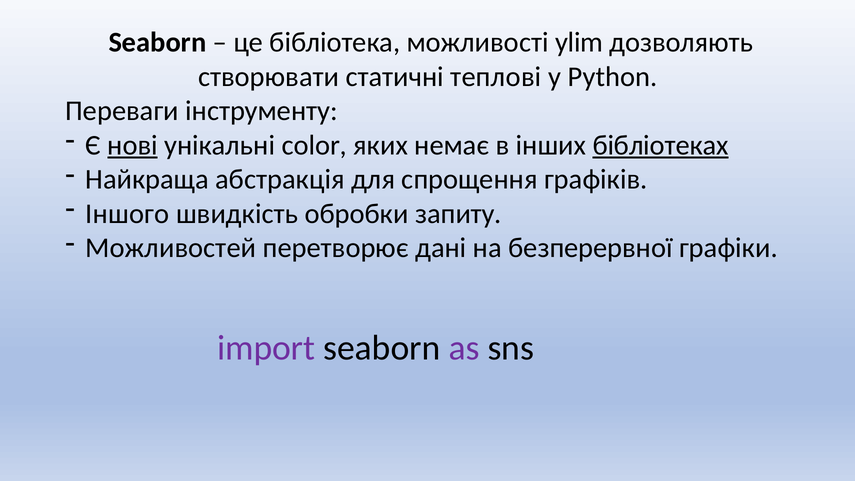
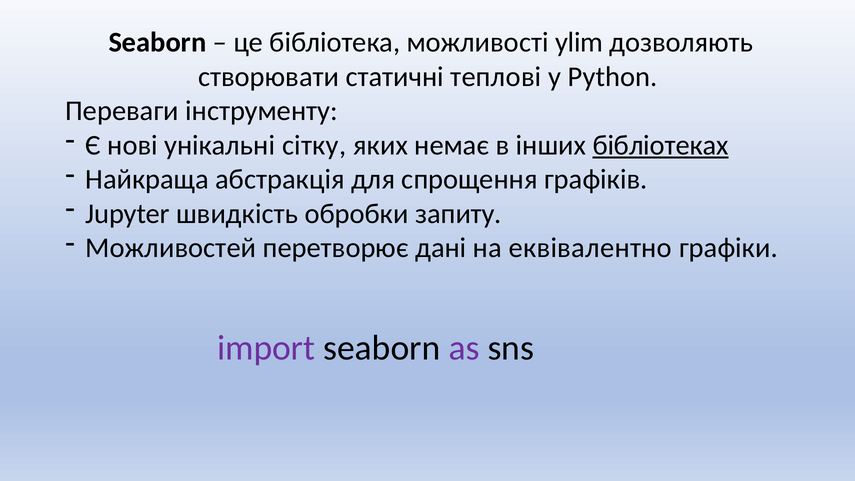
нові underline: present -> none
color: color -> сітку
Іншого: Іншого -> Jupyter
безперервної: безперервної -> еквівалентно
